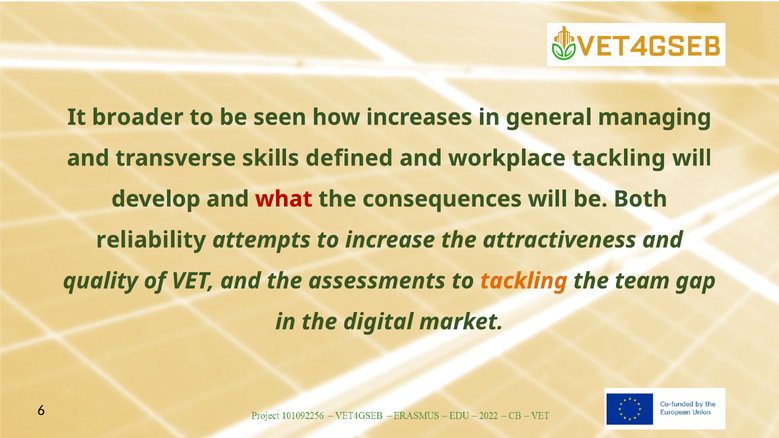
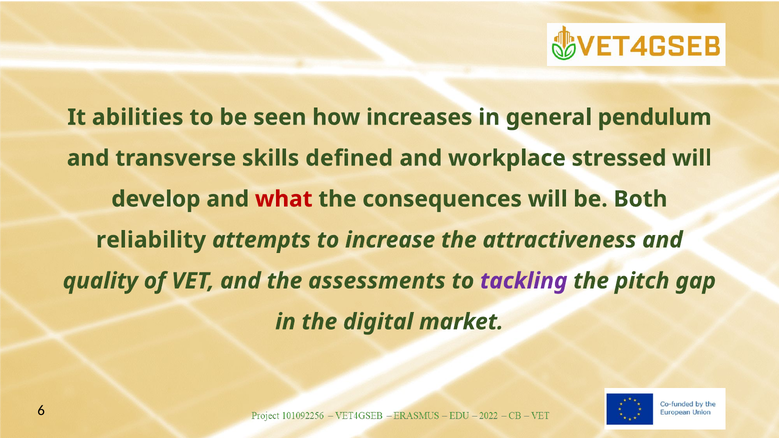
broader: broader -> abilities
managing: managing -> pendulum
workplace tackling: tackling -> stressed
tackling at (524, 281) colour: orange -> purple
team: team -> pitch
